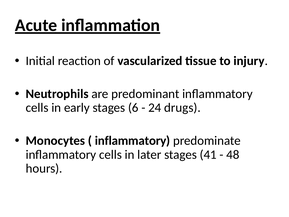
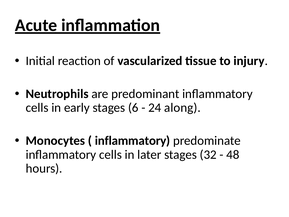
drugs: drugs -> along
41: 41 -> 32
